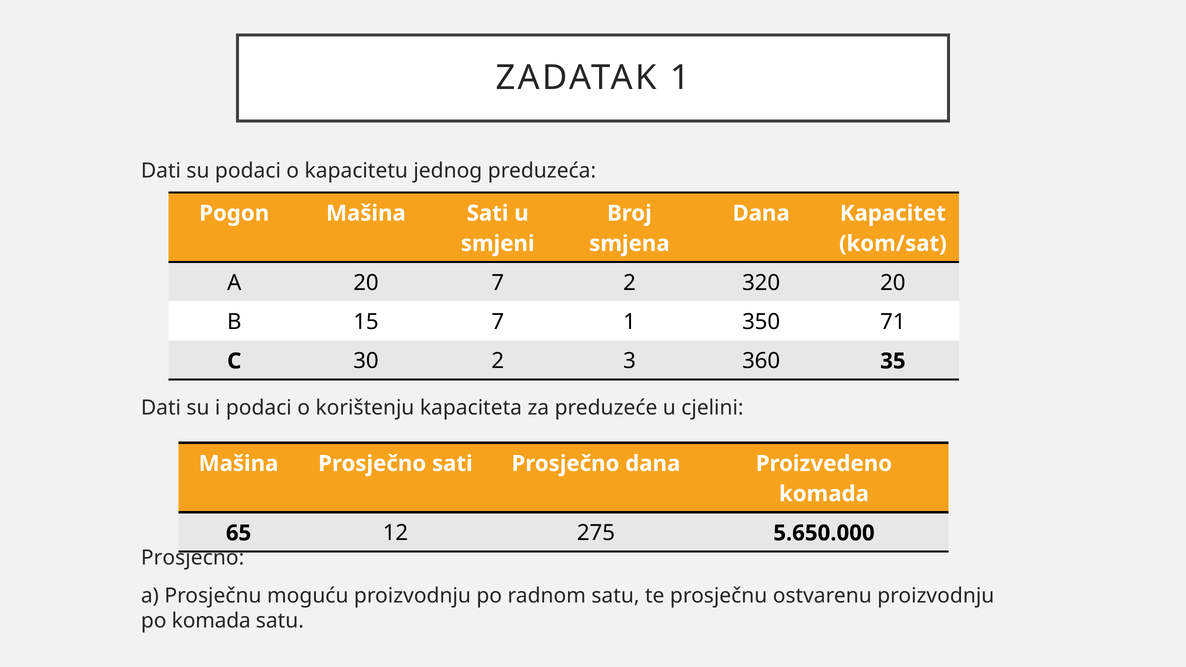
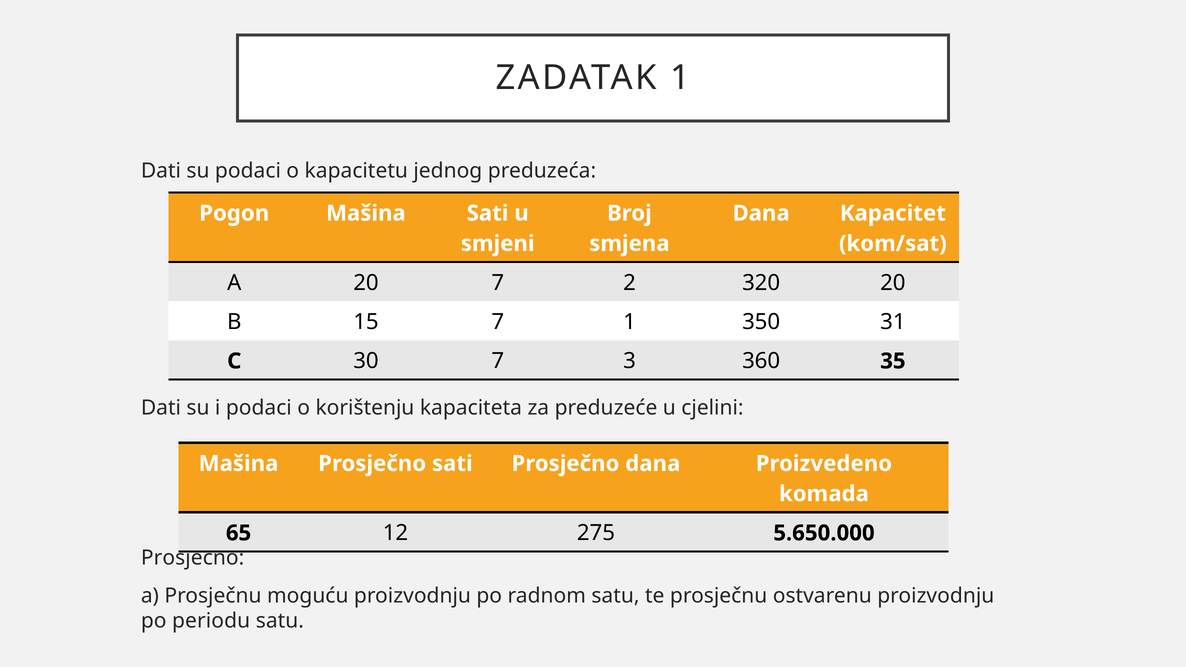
71: 71 -> 31
30 2: 2 -> 7
po komada: komada -> periodu
